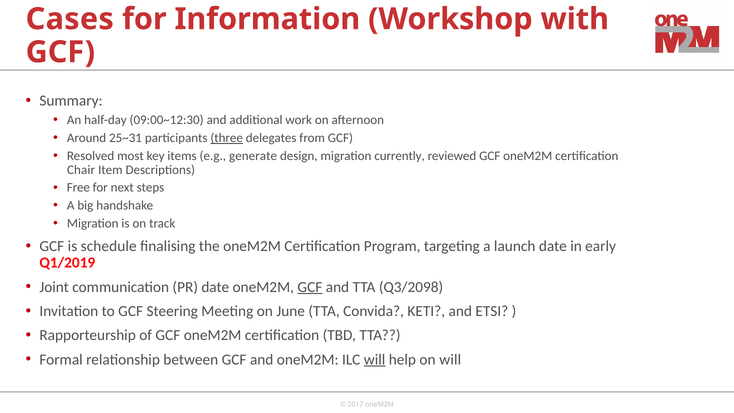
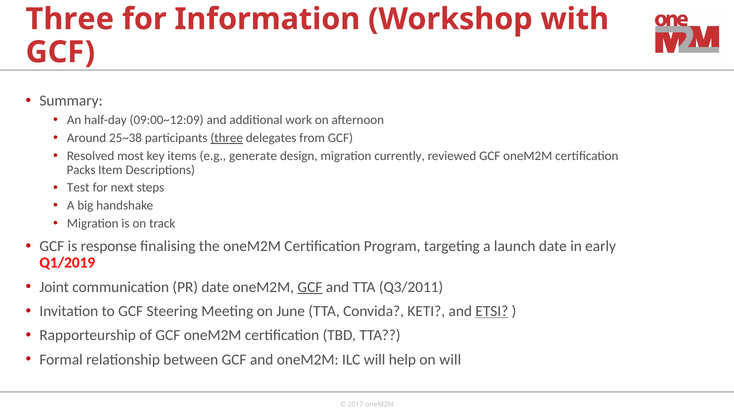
Cases at (70, 19): Cases -> Three
09:00~12:30: 09:00~12:30 -> 09:00~12:09
25~31: 25~31 -> 25~38
Chair: Chair -> Packs
Free: Free -> Test
schedule: schedule -> response
Q3/2098: Q3/2098 -> Q3/2011
ETSI underline: none -> present
will at (375, 359) underline: present -> none
